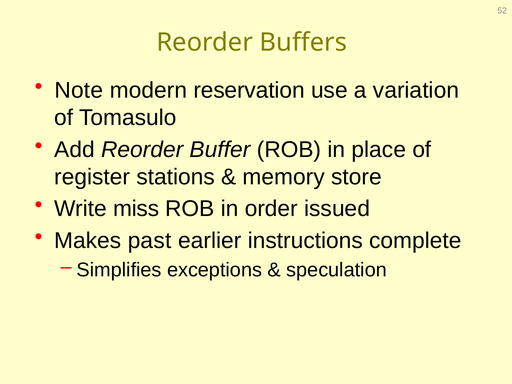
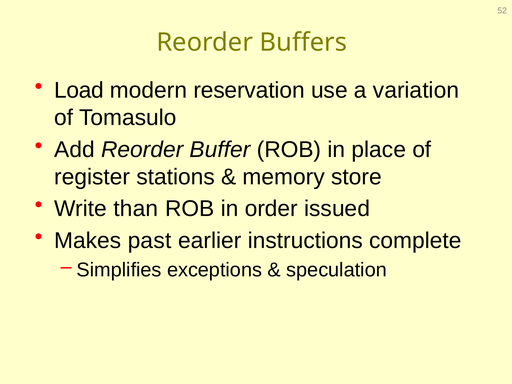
Note: Note -> Load
miss: miss -> than
